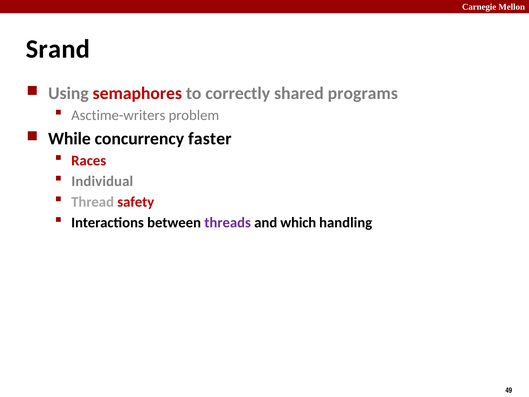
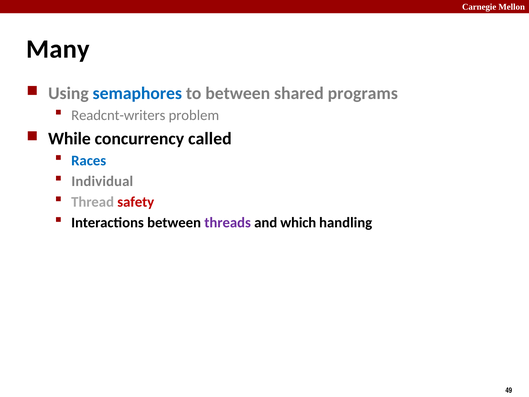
Srand: Srand -> Many
semaphores colour: red -> blue
to correctly: correctly -> between
Asctime-writers: Asctime-writers -> Readcnt-writers
faster: faster -> called
Races colour: red -> blue
